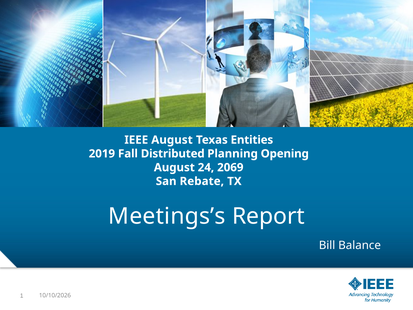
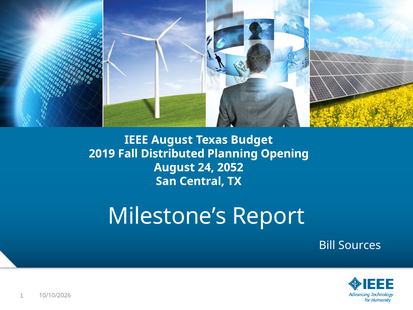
Entities: Entities -> Budget
2069: 2069 -> 2052
Rebate: Rebate -> Central
Meetings’s: Meetings’s -> Milestone’s
Balance: Balance -> Sources
